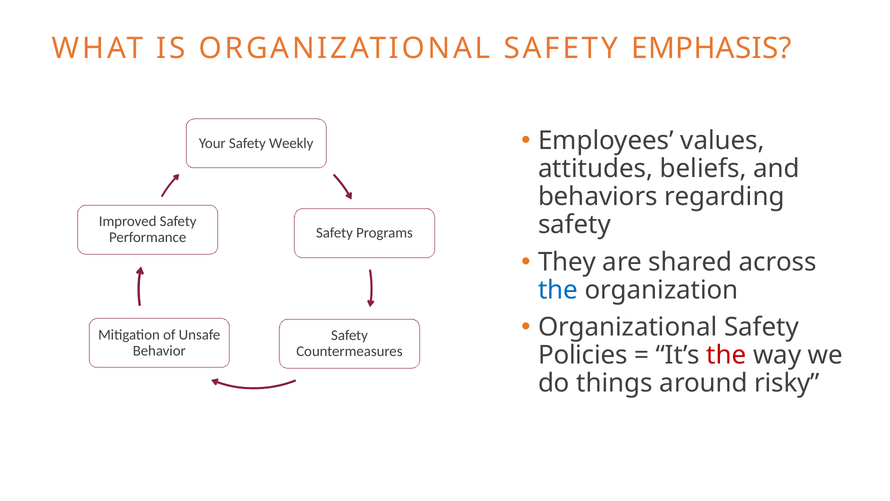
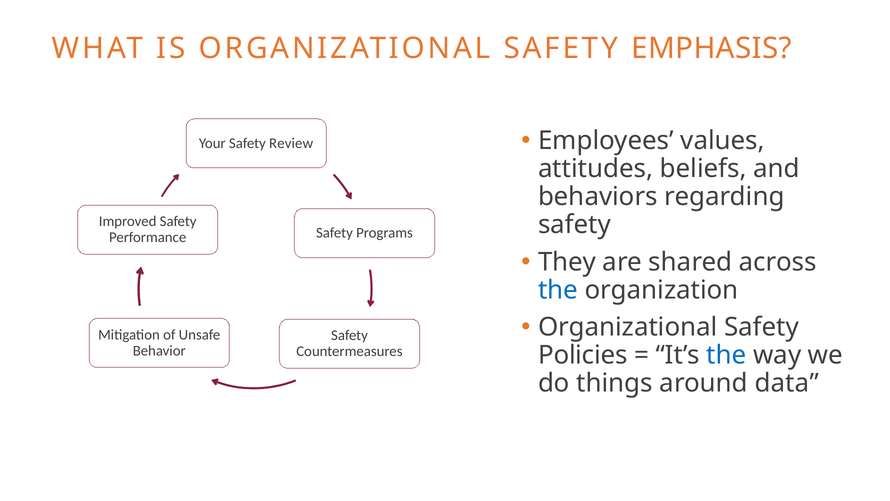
Weekly: Weekly -> Review
the at (726, 355) colour: red -> blue
risky: risky -> data
